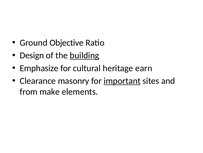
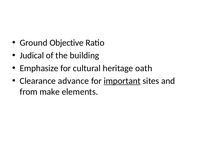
Design: Design -> Judical
building underline: present -> none
earn: earn -> oath
masonry: masonry -> advance
